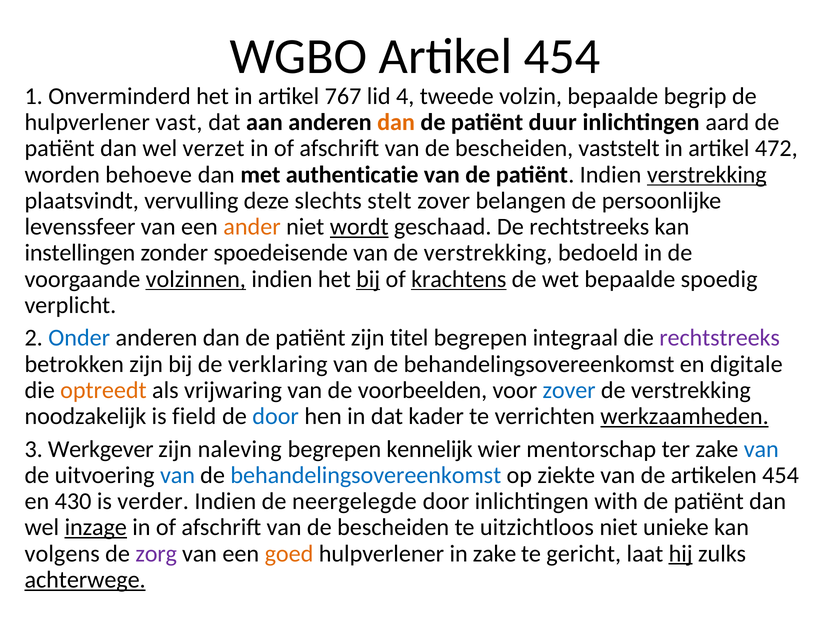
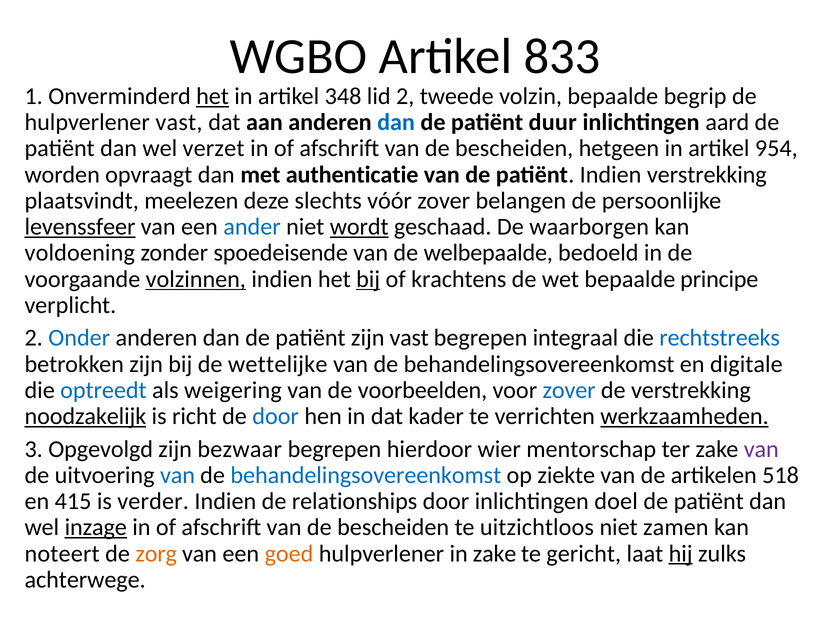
Artikel 454: 454 -> 833
het at (213, 96) underline: none -> present
767: 767 -> 348
lid 4: 4 -> 2
dan at (396, 122) colour: orange -> blue
vaststelt: vaststelt -> hetgeen
472: 472 -> 954
behoeve: behoeve -> opvraagt
verstrekking at (707, 175) underline: present -> none
vervulling: vervulling -> meelezen
stelt: stelt -> vóór
levenssfeer underline: none -> present
ander colour: orange -> blue
De rechtstreeks: rechtstreeks -> waarborgen
instellingen: instellingen -> voldoening
van de verstrekking: verstrekking -> welbepaalde
krachtens underline: present -> none
spoedig: spoedig -> principe
zijn titel: titel -> vast
rechtstreeks at (720, 338) colour: purple -> blue
verklaring: verklaring -> wettelijke
optreedt colour: orange -> blue
vrijwaring: vrijwaring -> weigering
noodzakelijk underline: none -> present
field: field -> richt
Werkgever: Werkgever -> Opgevolgd
naleving: naleving -> bezwaar
kennelijk: kennelijk -> hierdoor
van at (761, 449) colour: blue -> purple
artikelen 454: 454 -> 518
430: 430 -> 415
neergelegde: neergelegde -> relationships
with: with -> doel
unieke: unieke -> zamen
volgens: volgens -> noteert
zorg colour: purple -> orange
achterwege underline: present -> none
